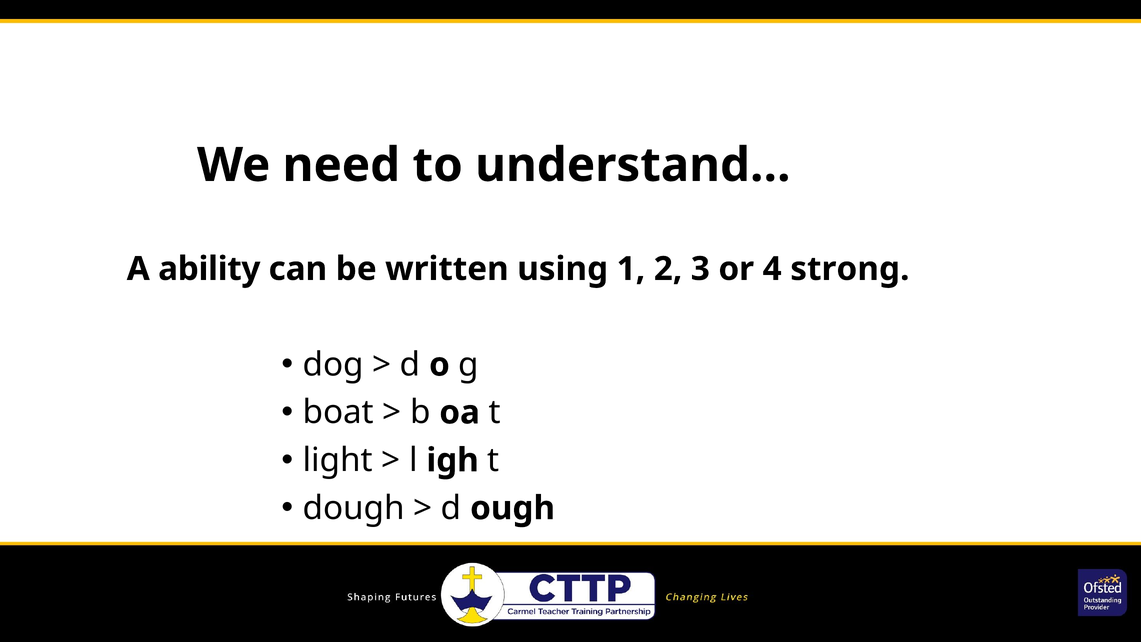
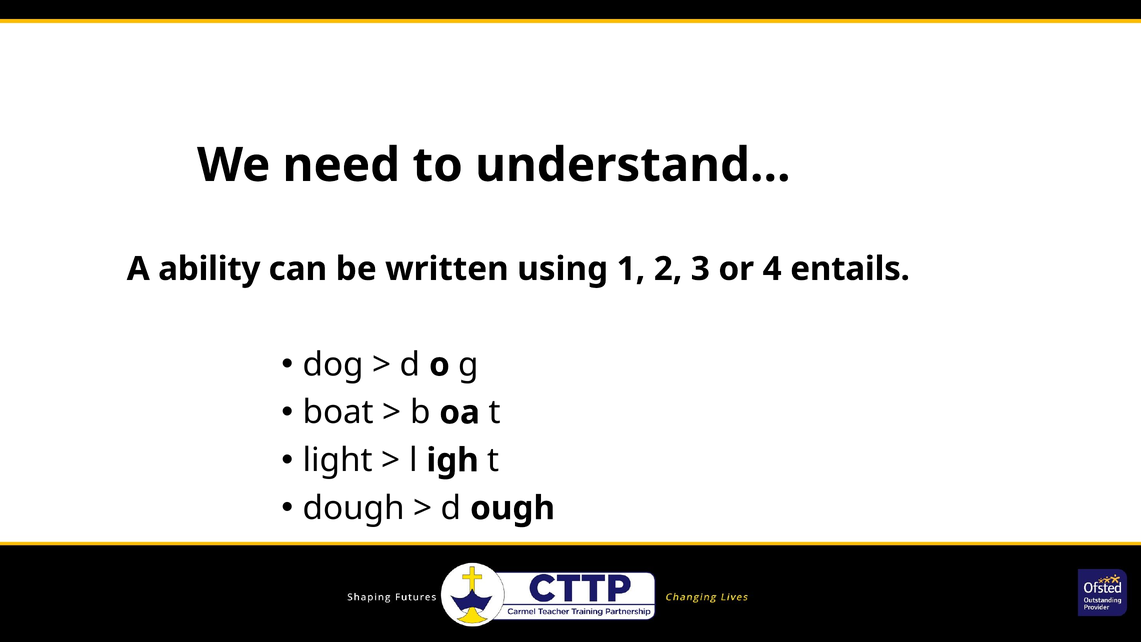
strong: strong -> entails
